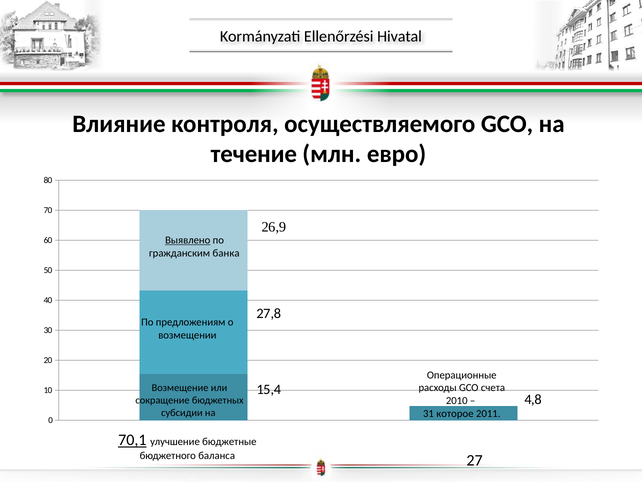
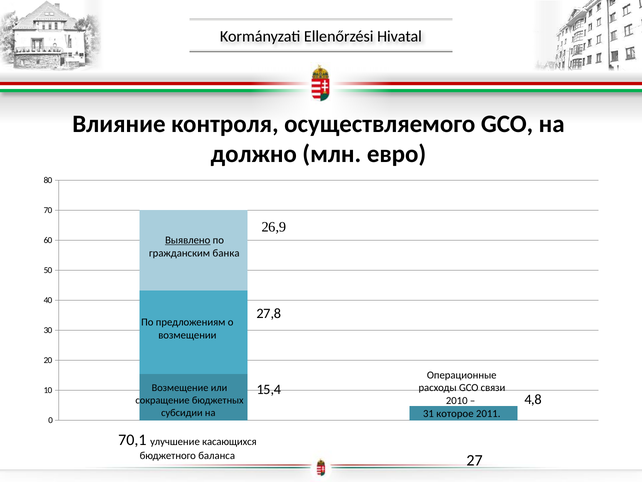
течение: течение -> должно
счета: счета -> связи
70,1 underline: present -> none
бюджетные: бюджетные -> касающихся
